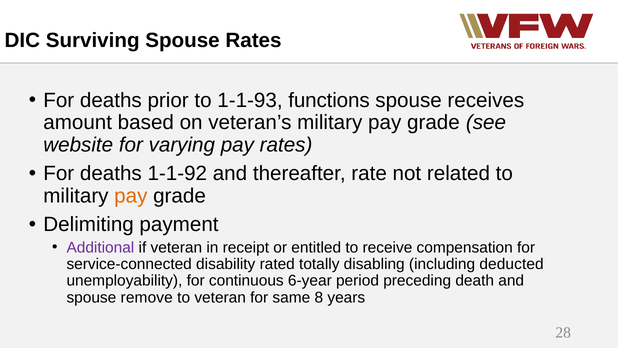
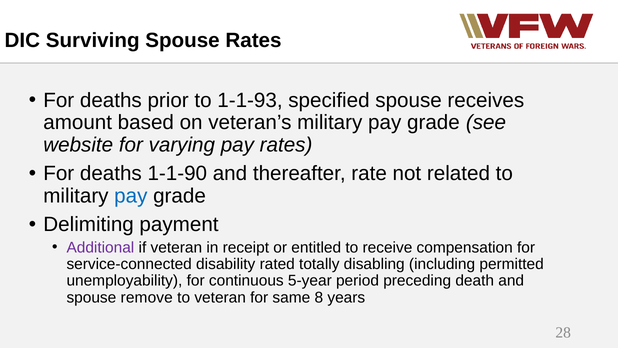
functions: functions -> specified
1-1-92: 1-1-92 -> 1-1-90
pay at (131, 196) colour: orange -> blue
deducted: deducted -> permitted
6-year: 6-year -> 5-year
